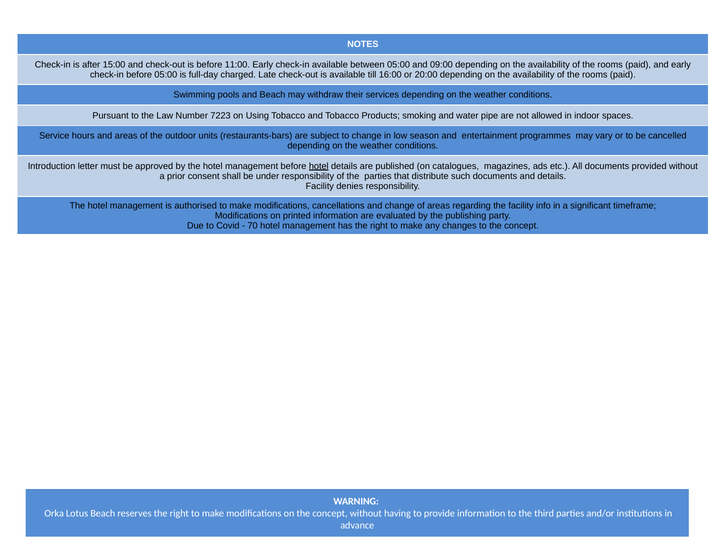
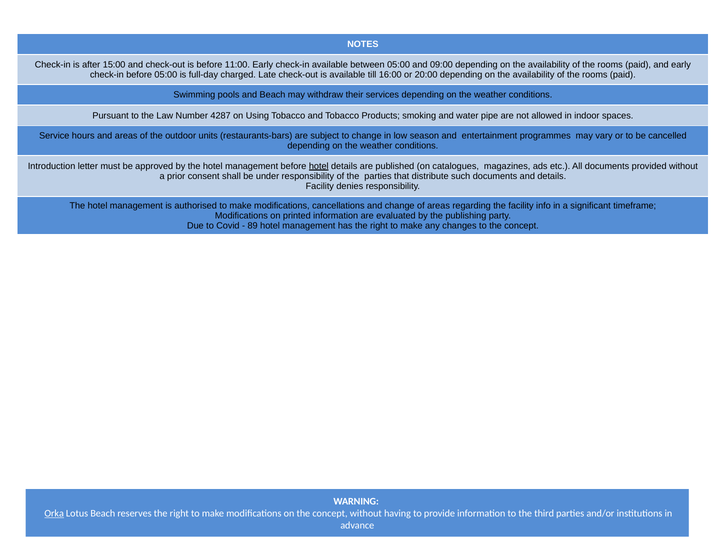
7223: 7223 -> 4287
70: 70 -> 89
Orka underline: none -> present
